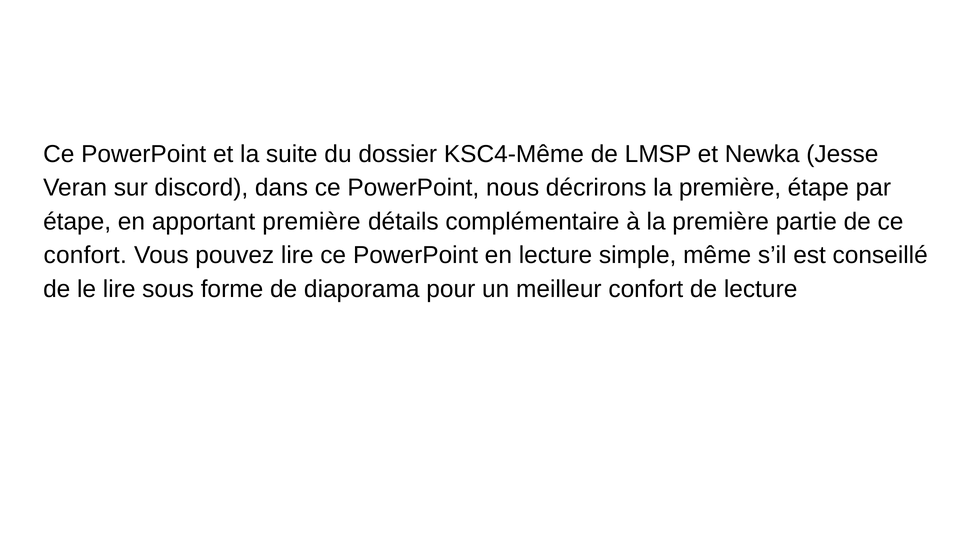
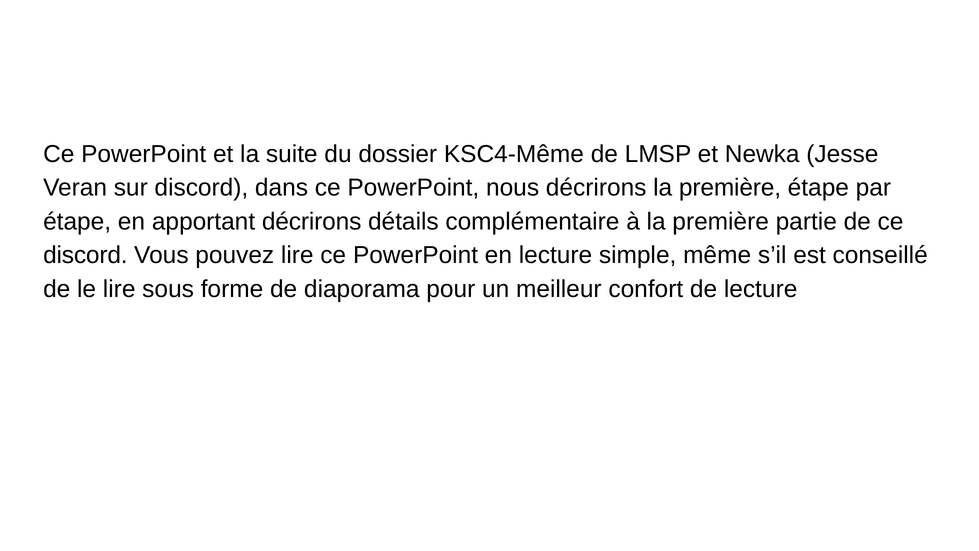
apportant première: première -> décrirons
confort at (85, 255): confort -> discord
